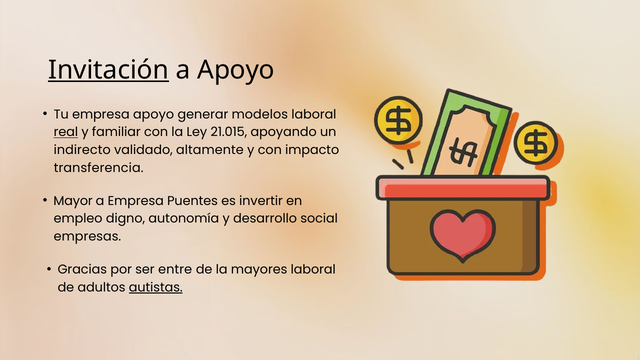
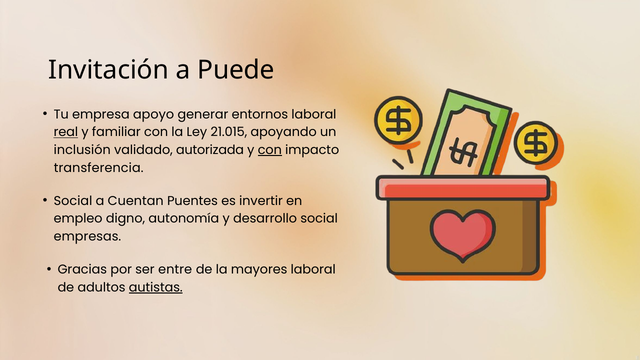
Invitación underline: present -> none
a Apoyo: Apoyo -> Puede
modelos: modelos -> entornos
indirecto: indirecto -> inclusión
altamente: altamente -> autorizada
con at (270, 150) underline: none -> present
Mayor at (73, 201): Mayor -> Social
a Empresa: Empresa -> Cuentan
